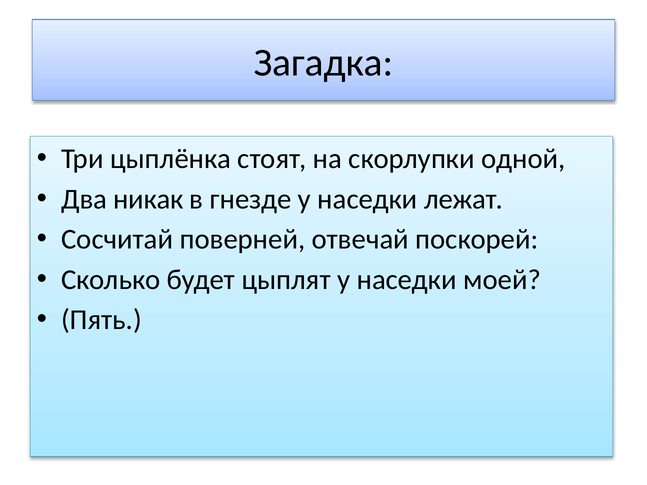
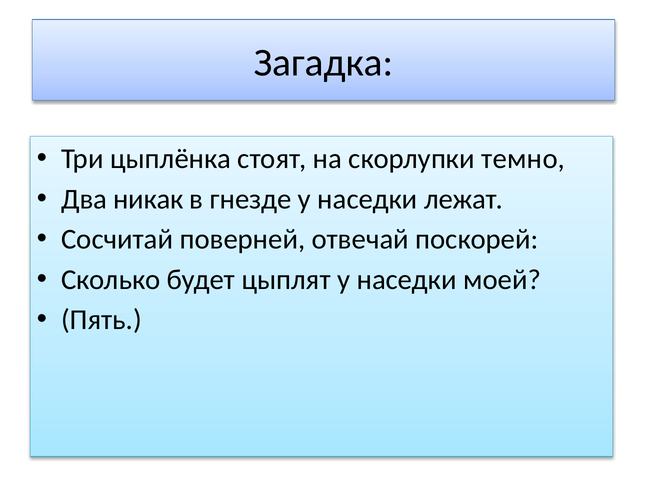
одной: одной -> темно
